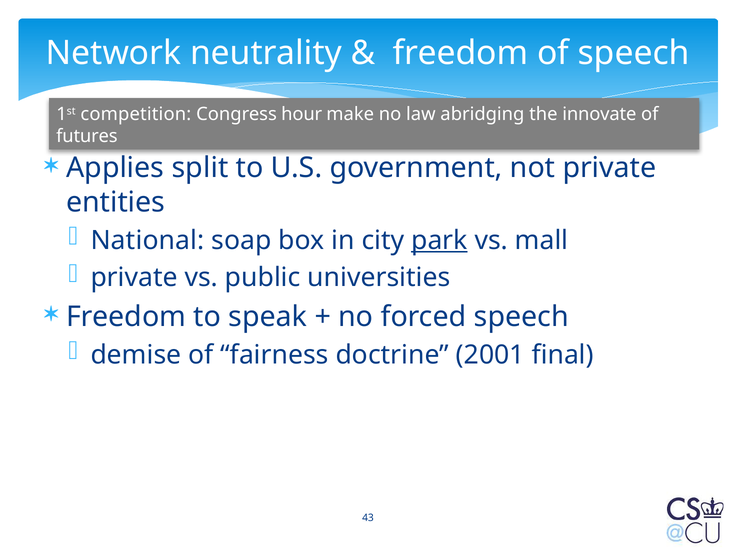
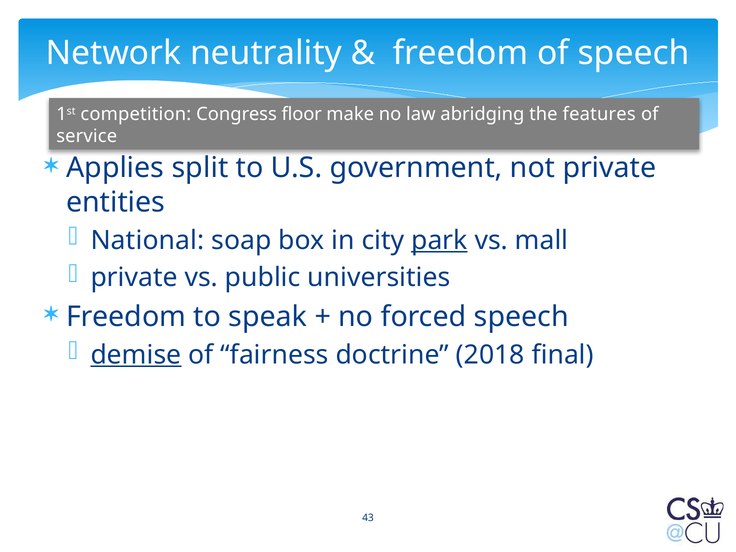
hour: hour -> floor
innovate: innovate -> features
futures: futures -> service
demise underline: none -> present
2001: 2001 -> 2018
